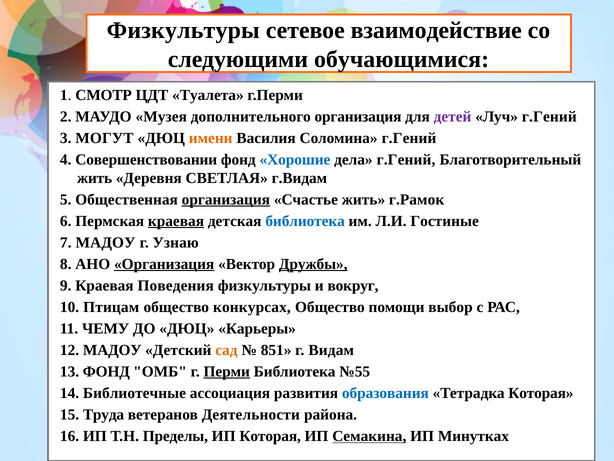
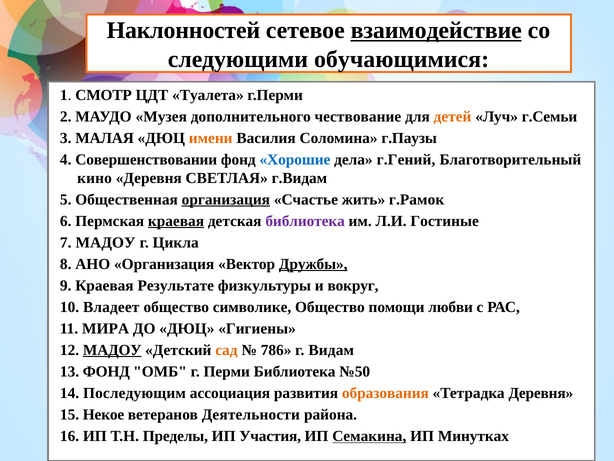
Физкультуры at (183, 30): Физкультуры -> Наклонностей
взаимодействие underline: none -> present
дополнительного организация: организация -> чествование
детей colour: purple -> orange
Луч г.Гений: г.Гений -> г.Семьи
МОГУТ: МОГУТ -> МАЛАЯ
Соломина г.Гений: г.Гений -> г.Паузы
жить at (95, 178): жить -> кино
библиотека at (305, 221) colour: blue -> purple
Узнаю: Узнаю -> Цикла
Организация at (164, 264) underline: present -> none
Поведения: Поведения -> Результате
Птицам: Птицам -> Владеет
конкурсах: конкурсах -> символике
выбор: выбор -> любви
ЧЕМУ: ЧЕМУ -> МИРА
Карьеры: Карьеры -> Гигиены
МАДОУ at (112, 350) underline: none -> present
851: 851 -> 786
Перми underline: present -> none
№55: №55 -> №50
Библиотечные: Библиотечные -> Последующим
образования colour: blue -> orange
Тетрадка Которая: Которая -> Деревня
Труда: Труда -> Некое
ИП Которая: Которая -> Участия
